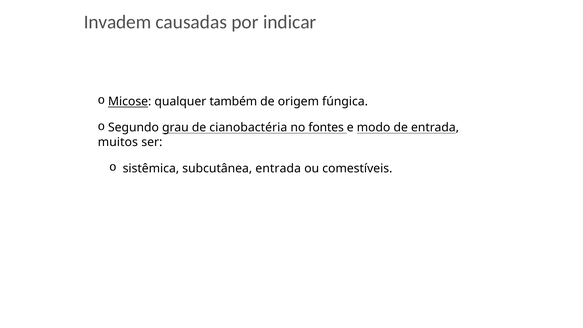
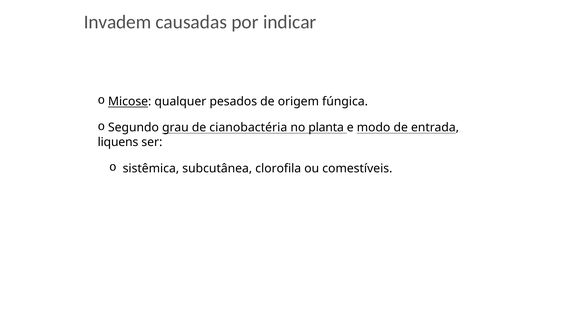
também: também -> pesados
fontes: fontes -> planta
muitos: muitos -> liquens
subcutânea entrada: entrada -> clorofila
